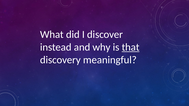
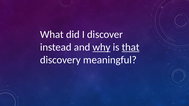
why underline: none -> present
